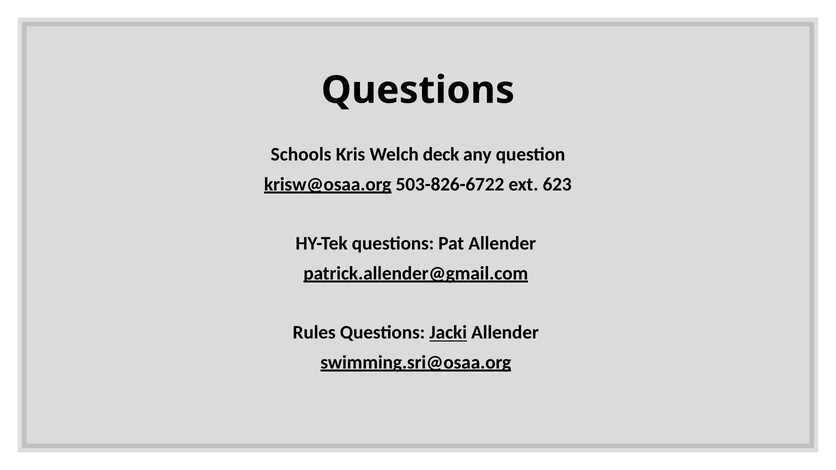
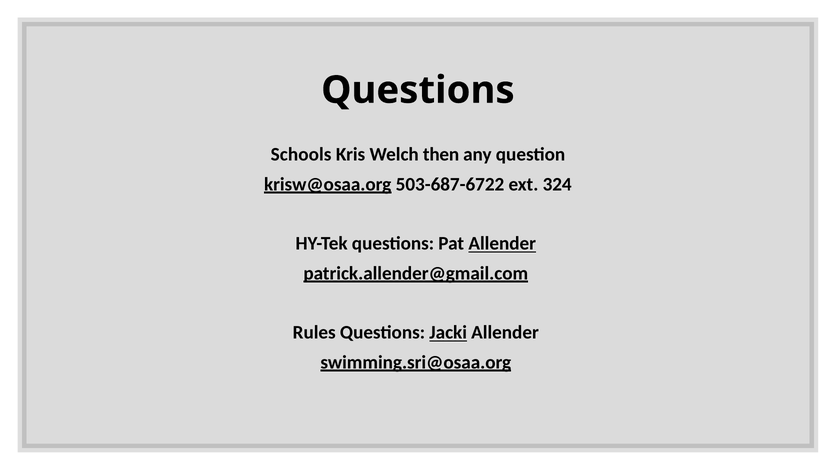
deck: deck -> then
503-826-6722: 503-826-6722 -> 503-687-6722
623: 623 -> 324
Allender at (502, 244) underline: none -> present
